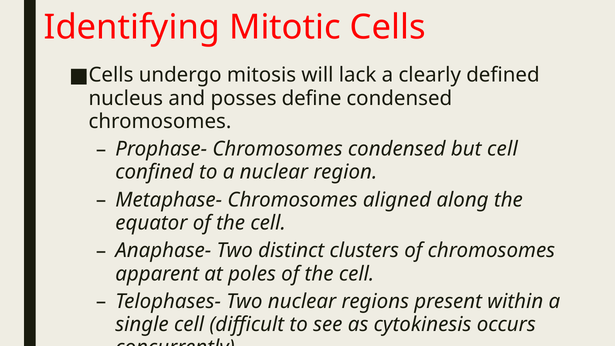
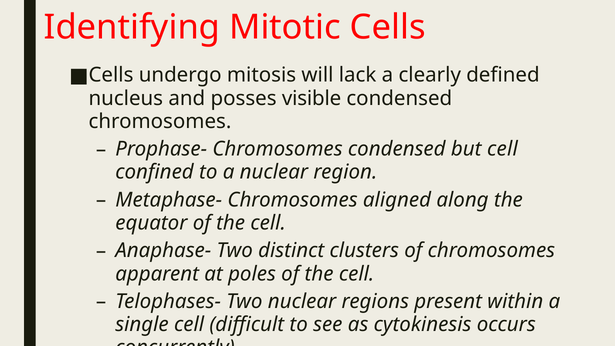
define: define -> visible
